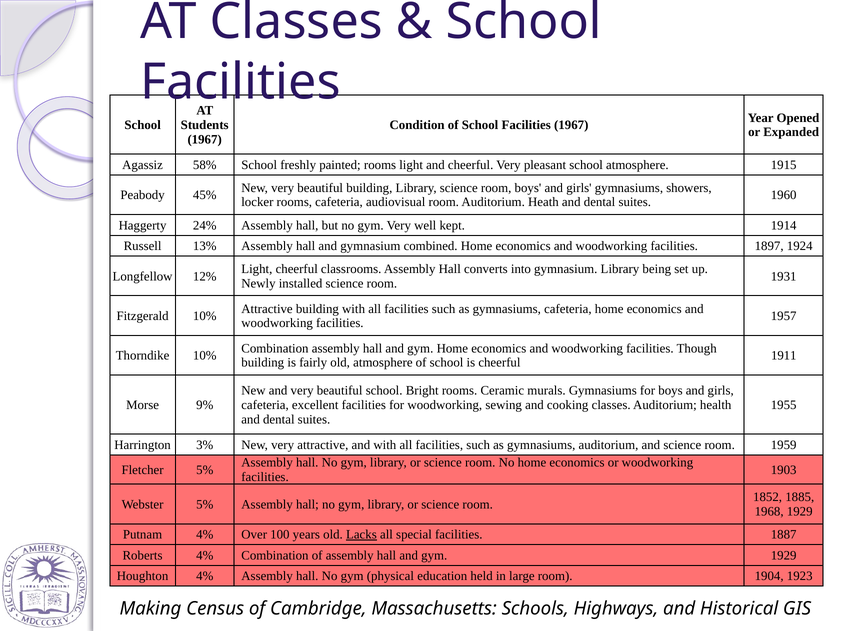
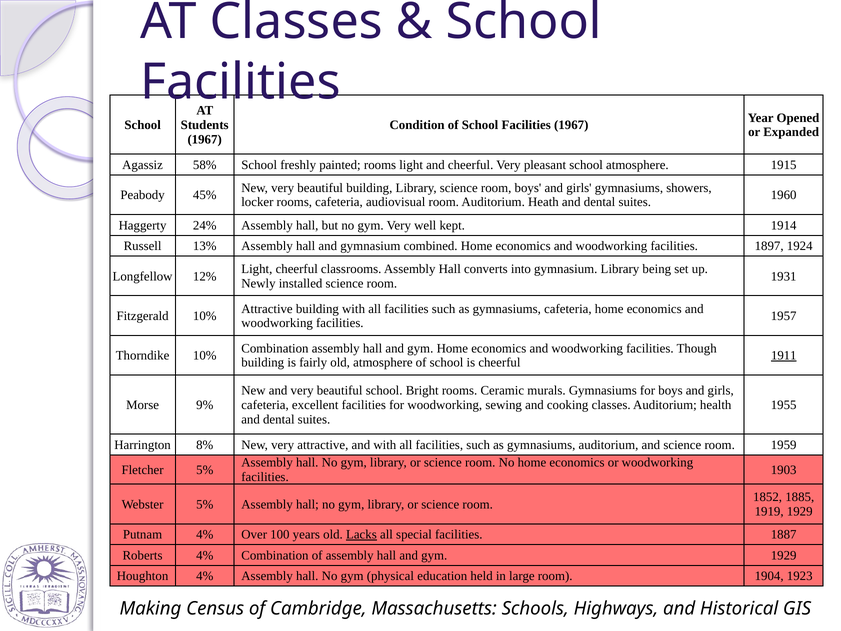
1911 underline: none -> present
3%: 3% -> 8%
1968: 1968 -> 1919
